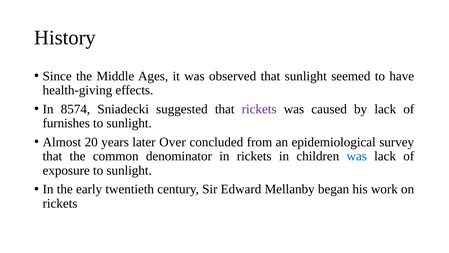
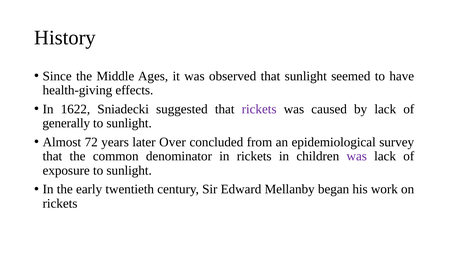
8574: 8574 -> 1622
furnishes: furnishes -> generally
20: 20 -> 72
was at (357, 156) colour: blue -> purple
